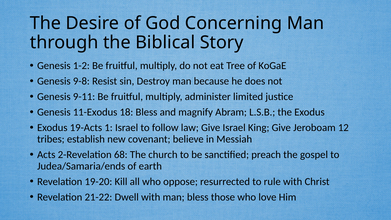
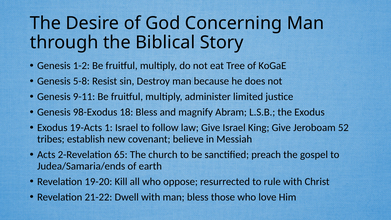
9-8: 9-8 -> 5-8
11-Exodus: 11-Exodus -> 98-Exodus
12: 12 -> 52
68: 68 -> 65
